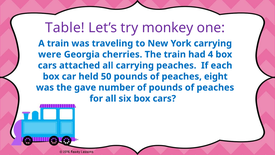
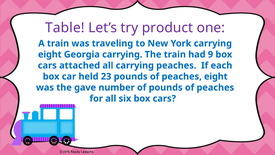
monkey: monkey -> product
were at (50, 54): were -> eight
Georgia cherries: cherries -> carrying
4: 4 -> 9
50: 50 -> 23
